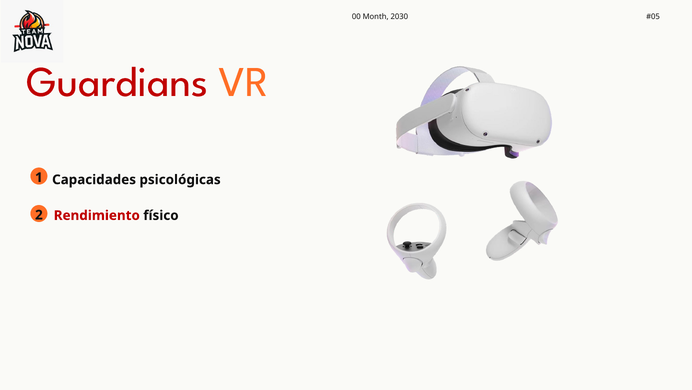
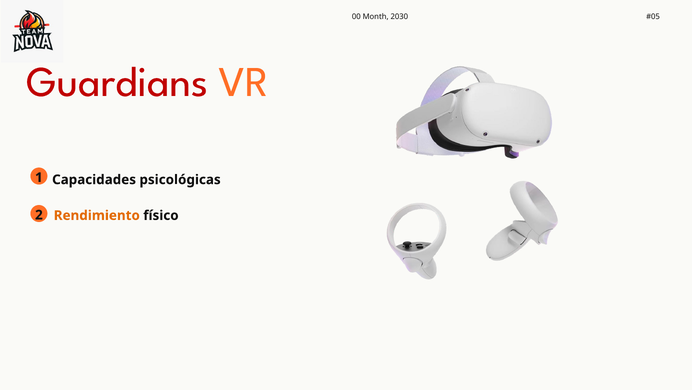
Rendimiento colour: red -> orange
